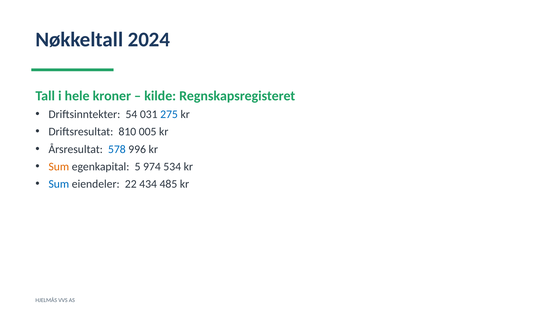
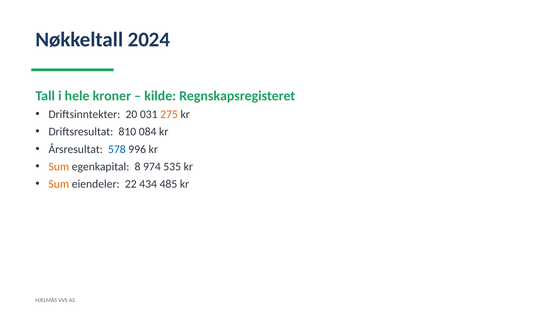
54: 54 -> 20
275 colour: blue -> orange
005: 005 -> 084
5: 5 -> 8
534: 534 -> 535
Sum at (59, 184) colour: blue -> orange
